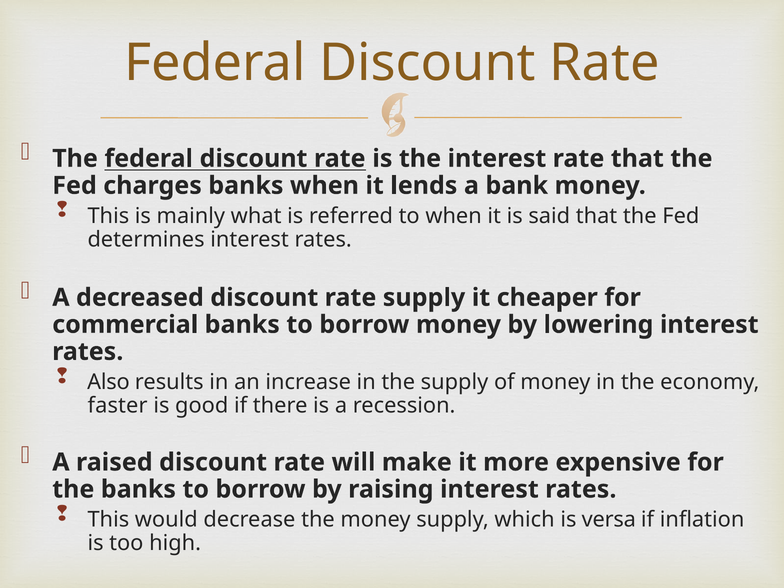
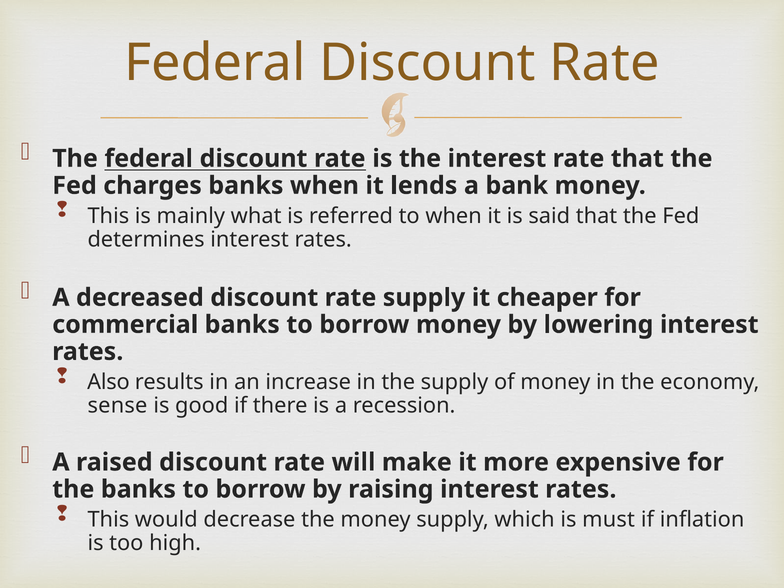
faster: faster -> sense
versa: versa -> must
